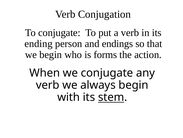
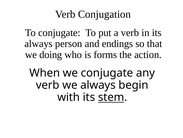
ending at (38, 43): ending -> always
we begin: begin -> doing
